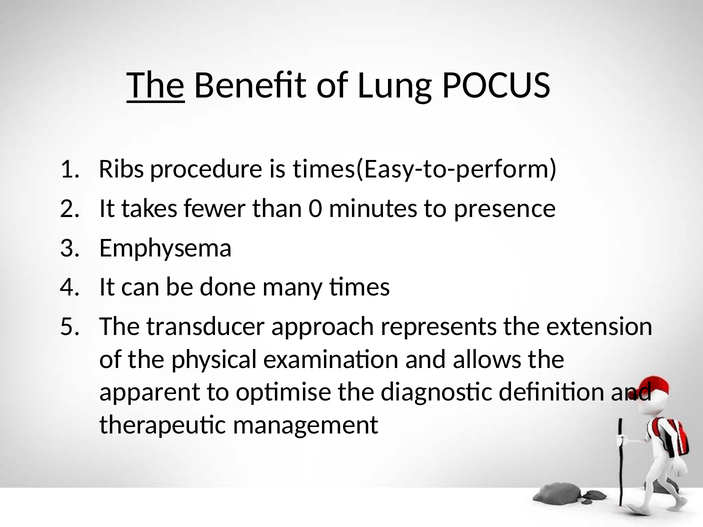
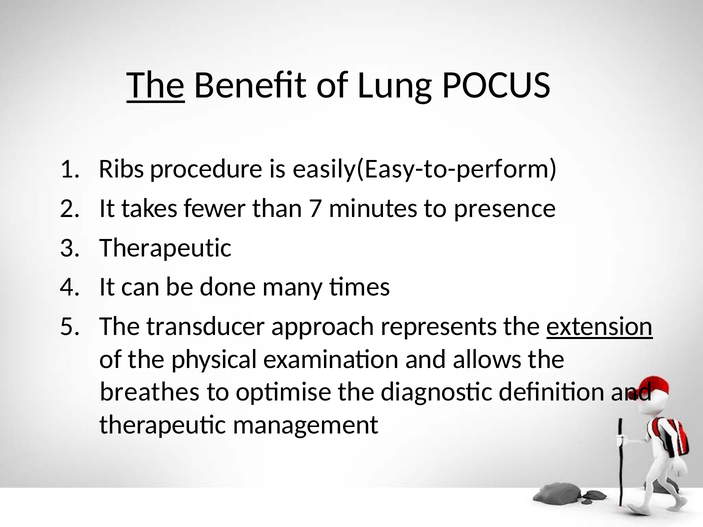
times(Easy-to-perform: times(Easy-to-perform -> easily(Easy-to-perform
0: 0 -> 7
3 Emphysema: Emphysema -> Therapeutic
extension underline: none -> present
apparent: apparent -> breathes
